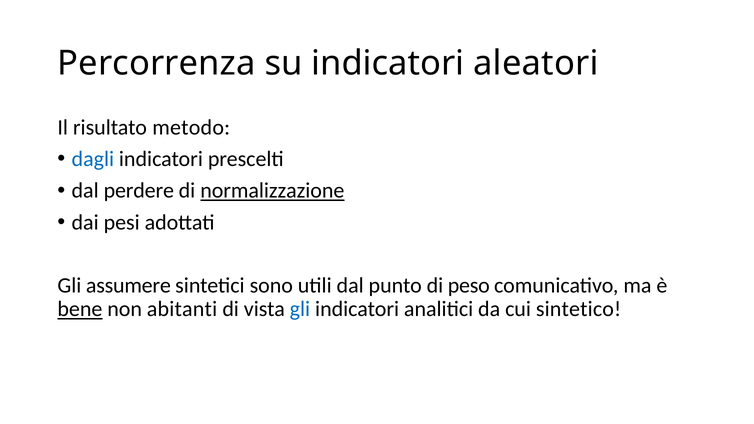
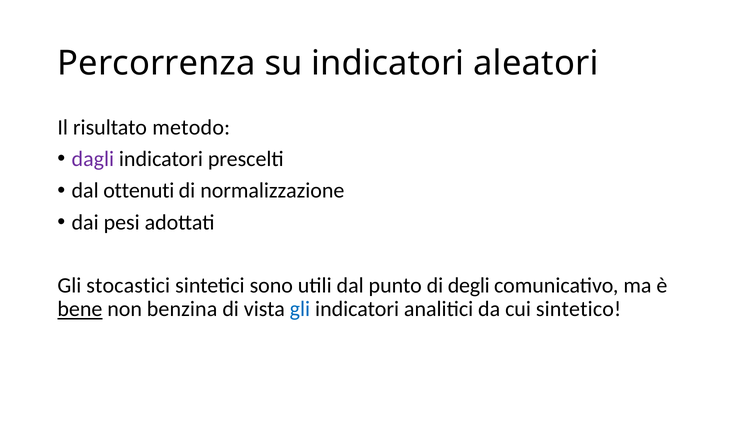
dagli colour: blue -> purple
perdere: perdere -> ottenuti
normalizzazione underline: present -> none
assumere: assumere -> stocastici
peso: peso -> degli
abitanti: abitanti -> benzina
